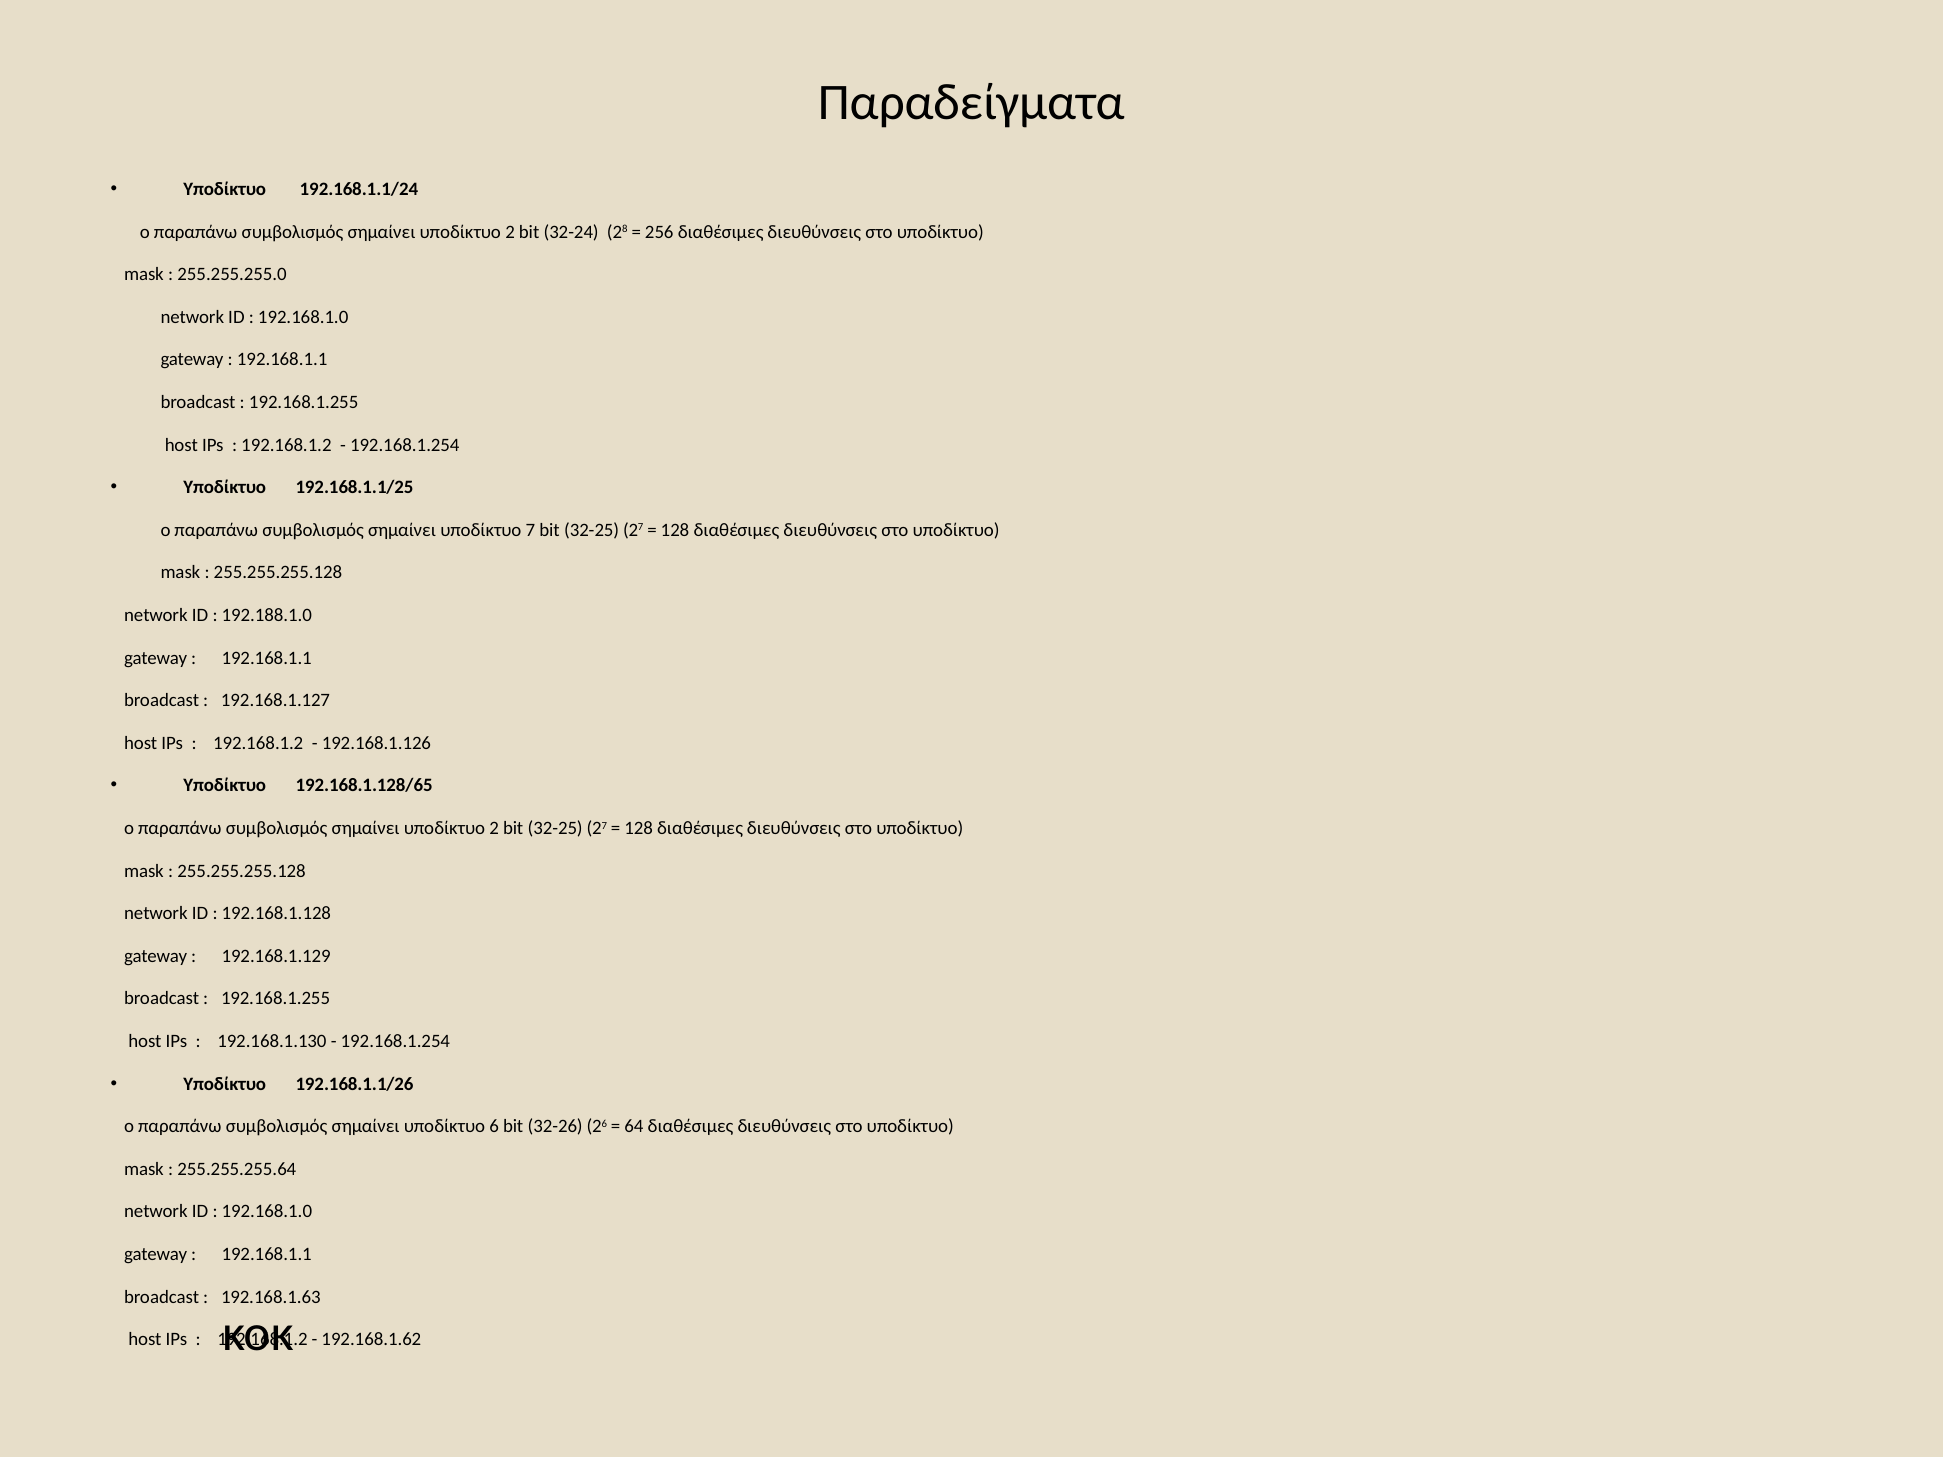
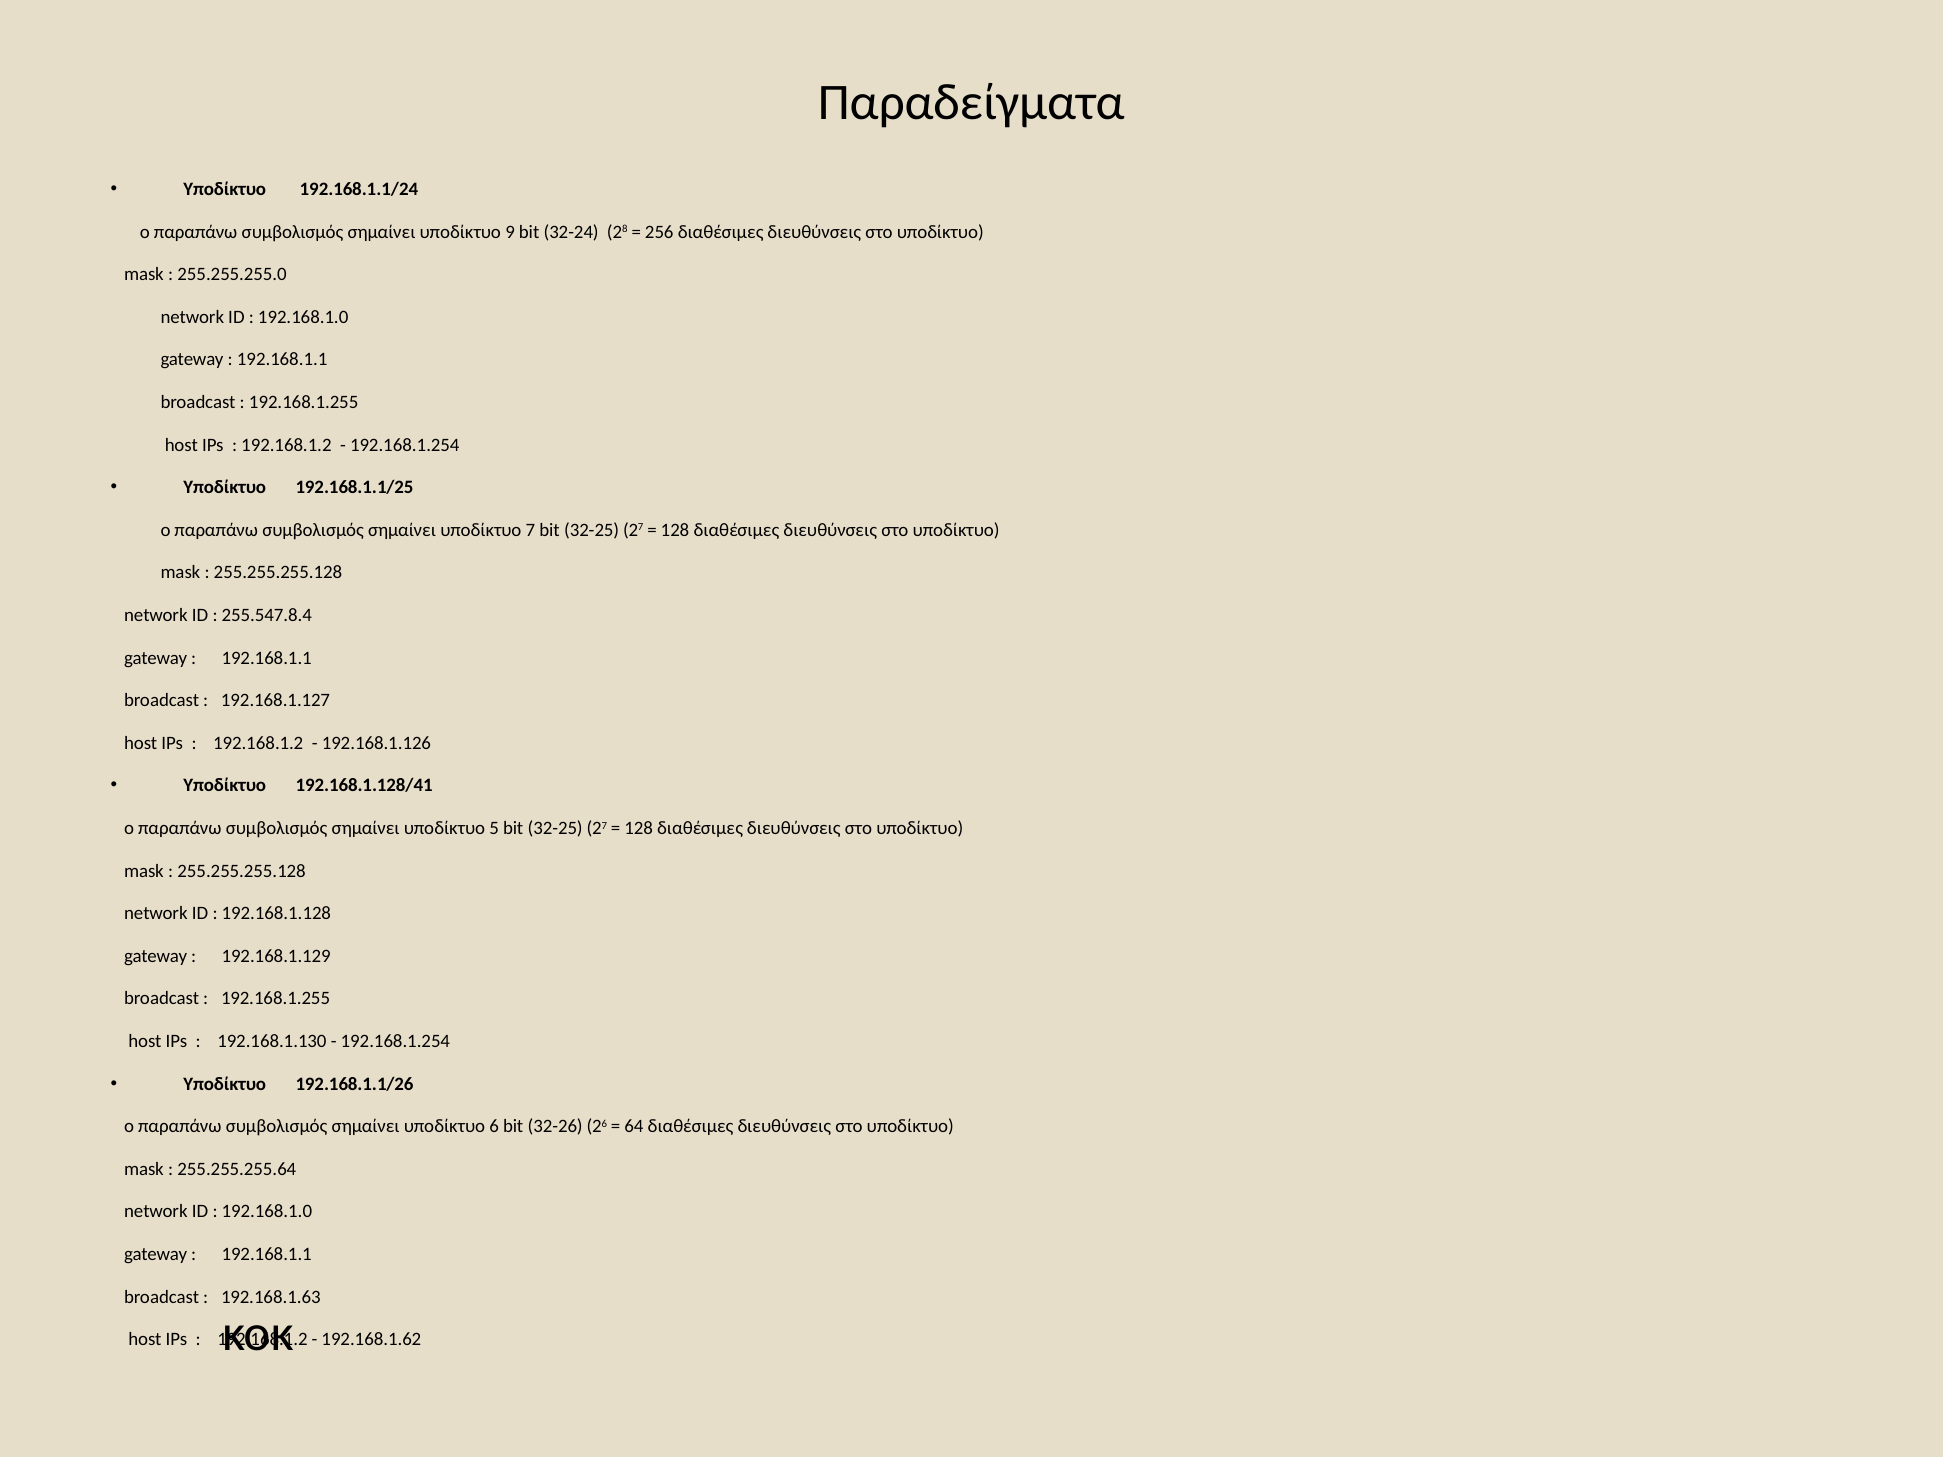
2 at (510, 232): 2 -> 9
192.188.1.0: 192.188.1.0 -> 255.547.8.4
192.168.1.128/65: 192.168.1.128/65 -> 192.168.1.128/41
2 at (494, 828): 2 -> 5
